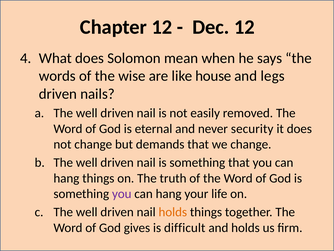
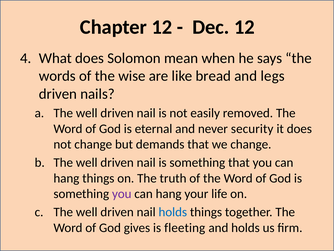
house: house -> bread
holds at (173, 212) colour: orange -> blue
difficult: difficult -> fleeting
